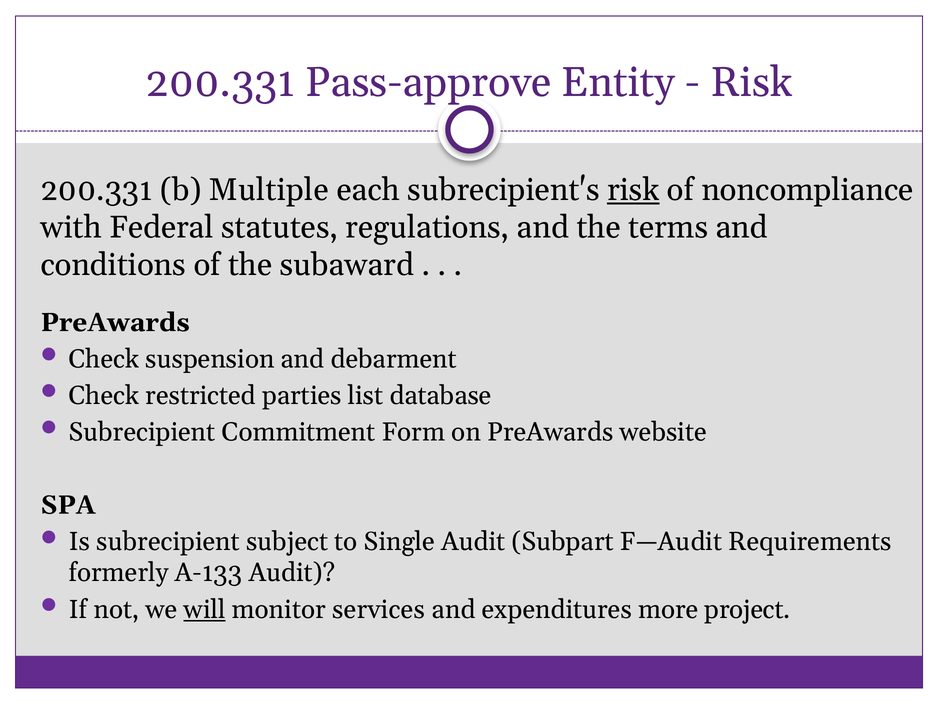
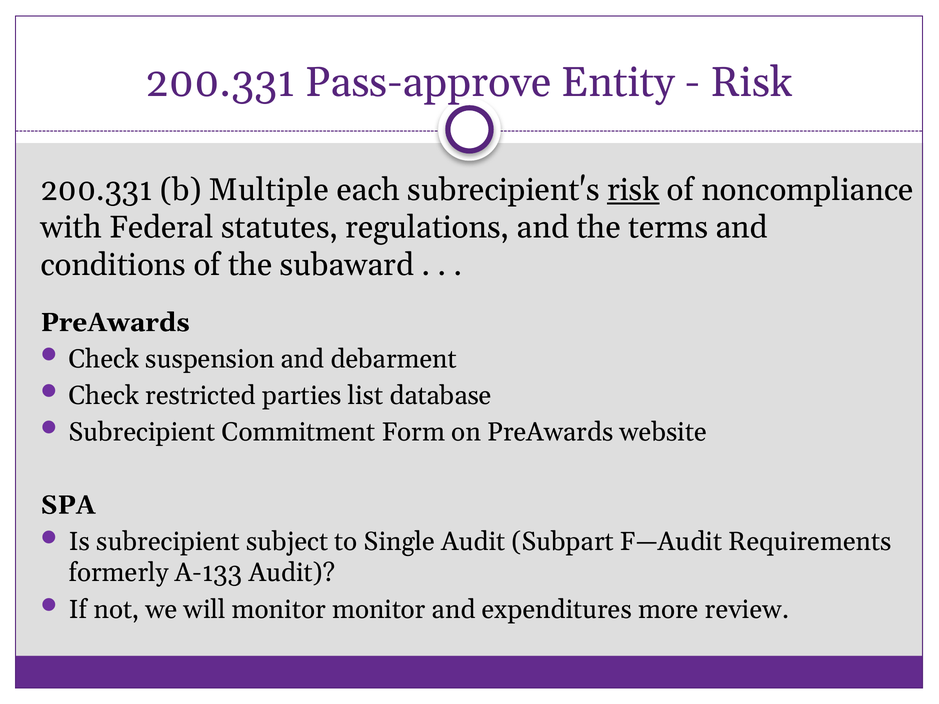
will underline: present -> none
monitor services: services -> monitor
project: project -> review
